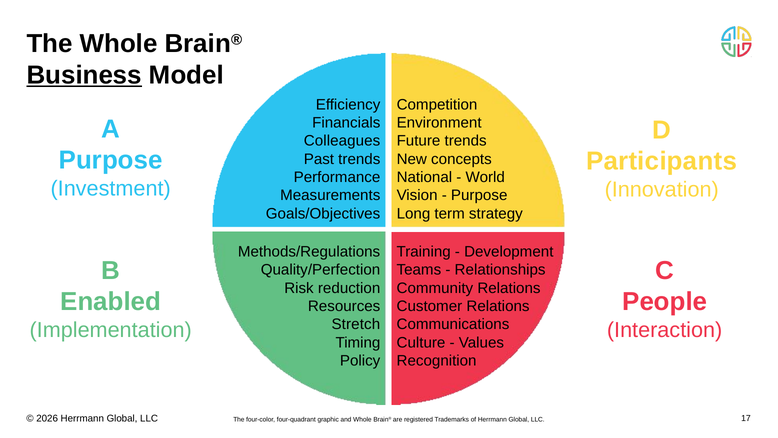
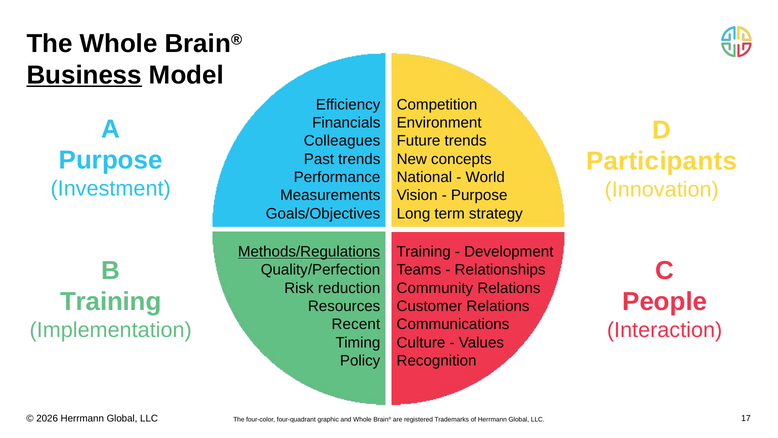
Methods/Regulations underline: none -> present
Enabled at (111, 302): Enabled -> Training
Stretch: Stretch -> Recent
